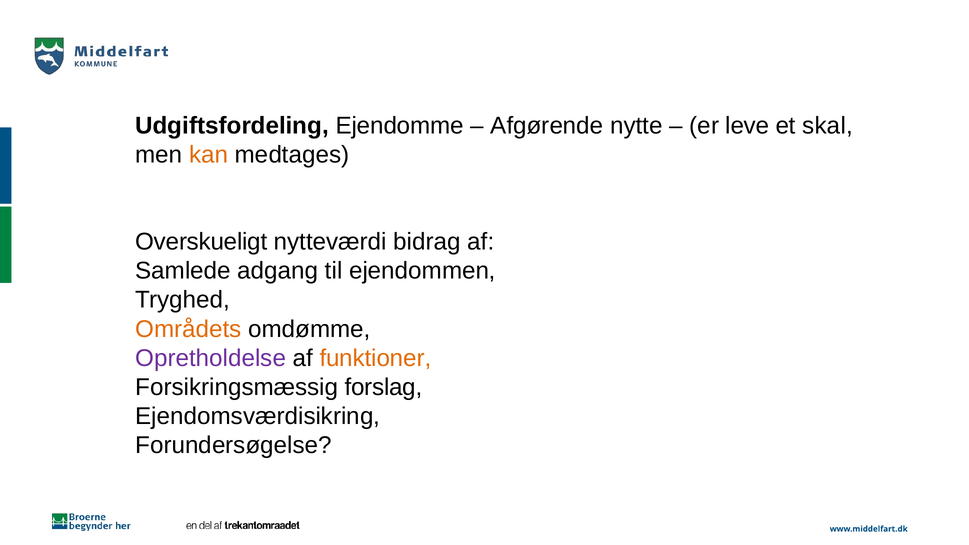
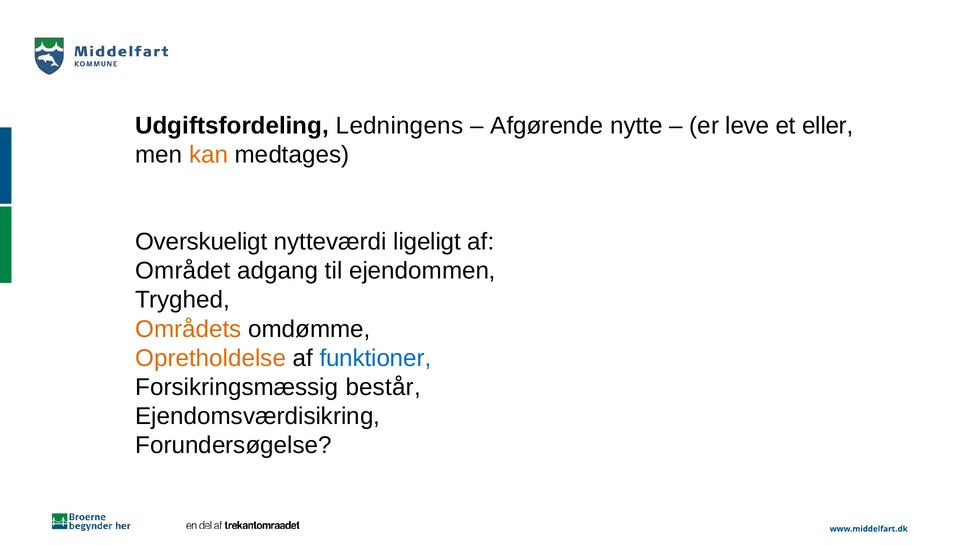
Ejendomme: Ejendomme -> Ledningens
skal: skal -> eller
bidrag: bidrag -> ligeligt
Samlede: Samlede -> Området
Opretholdelse colour: purple -> orange
funktioner colour: orange -> blue
forslag: forslag -> består
